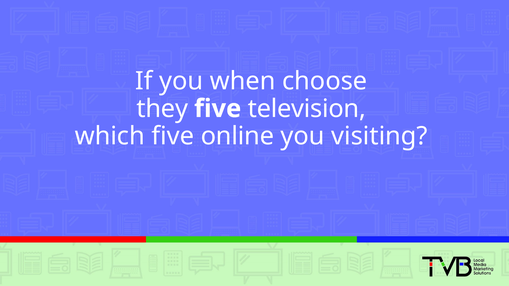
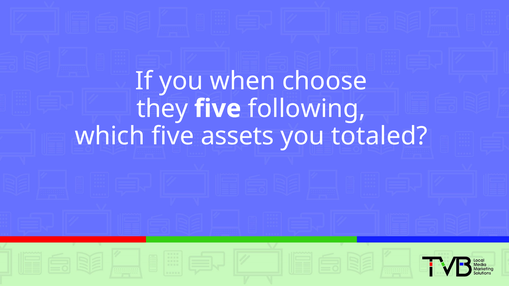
television: television -> following
online: online -> assets
visiting: visiting -> totaled
